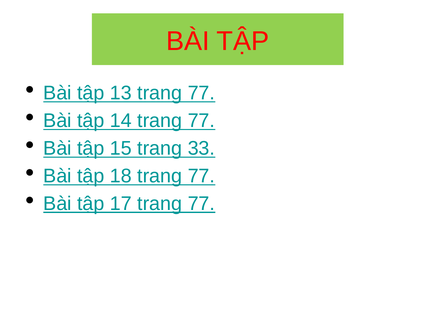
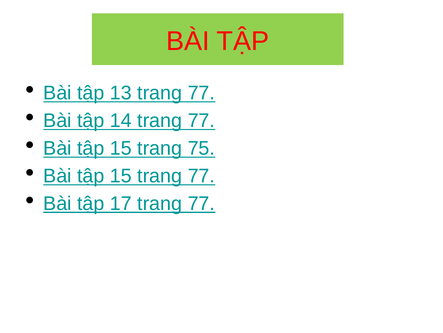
33: 33 -> 75
18 at (121, 176): 18 -> 15
